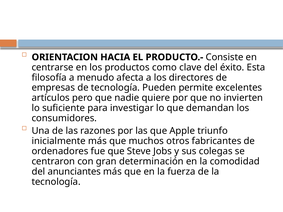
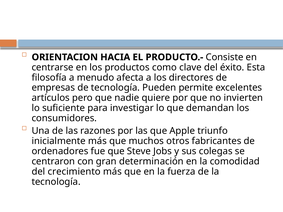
anunciantes: anunciantes -> crecimiento
